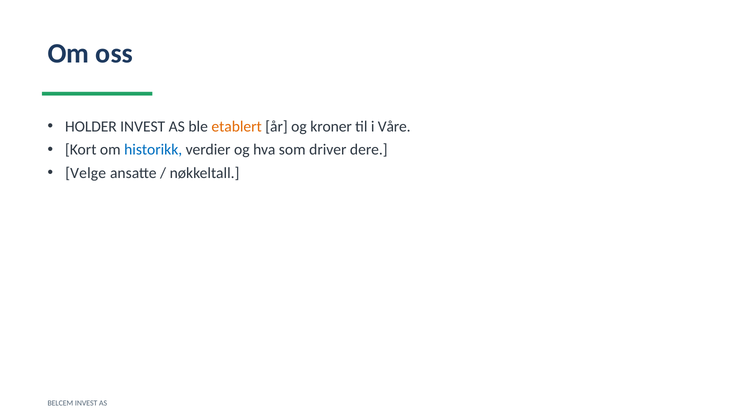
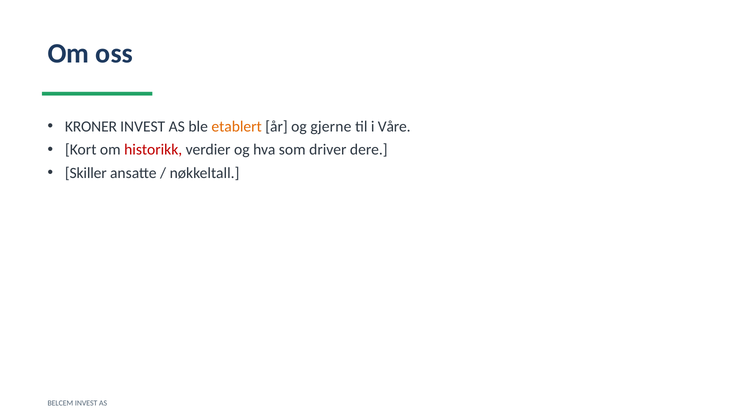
HOLDER: HOLDER -> KRONER
kroner: kroner -> gjerne
historikk colour: blue -> red
Velge: Velge -> Skiller
